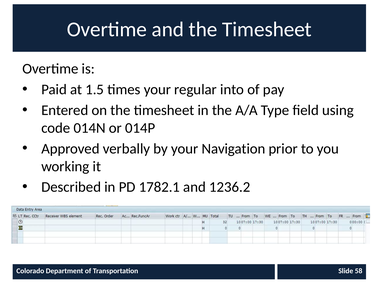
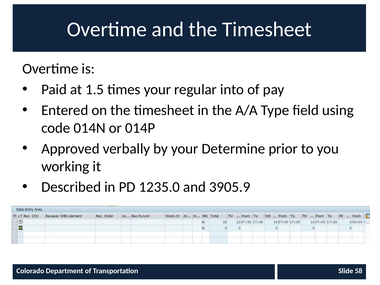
Navigation: Navigation -> Determine
1782.1: 1782.1 -> 1235.0
1236.2: 1236.2 -> 3905.9
